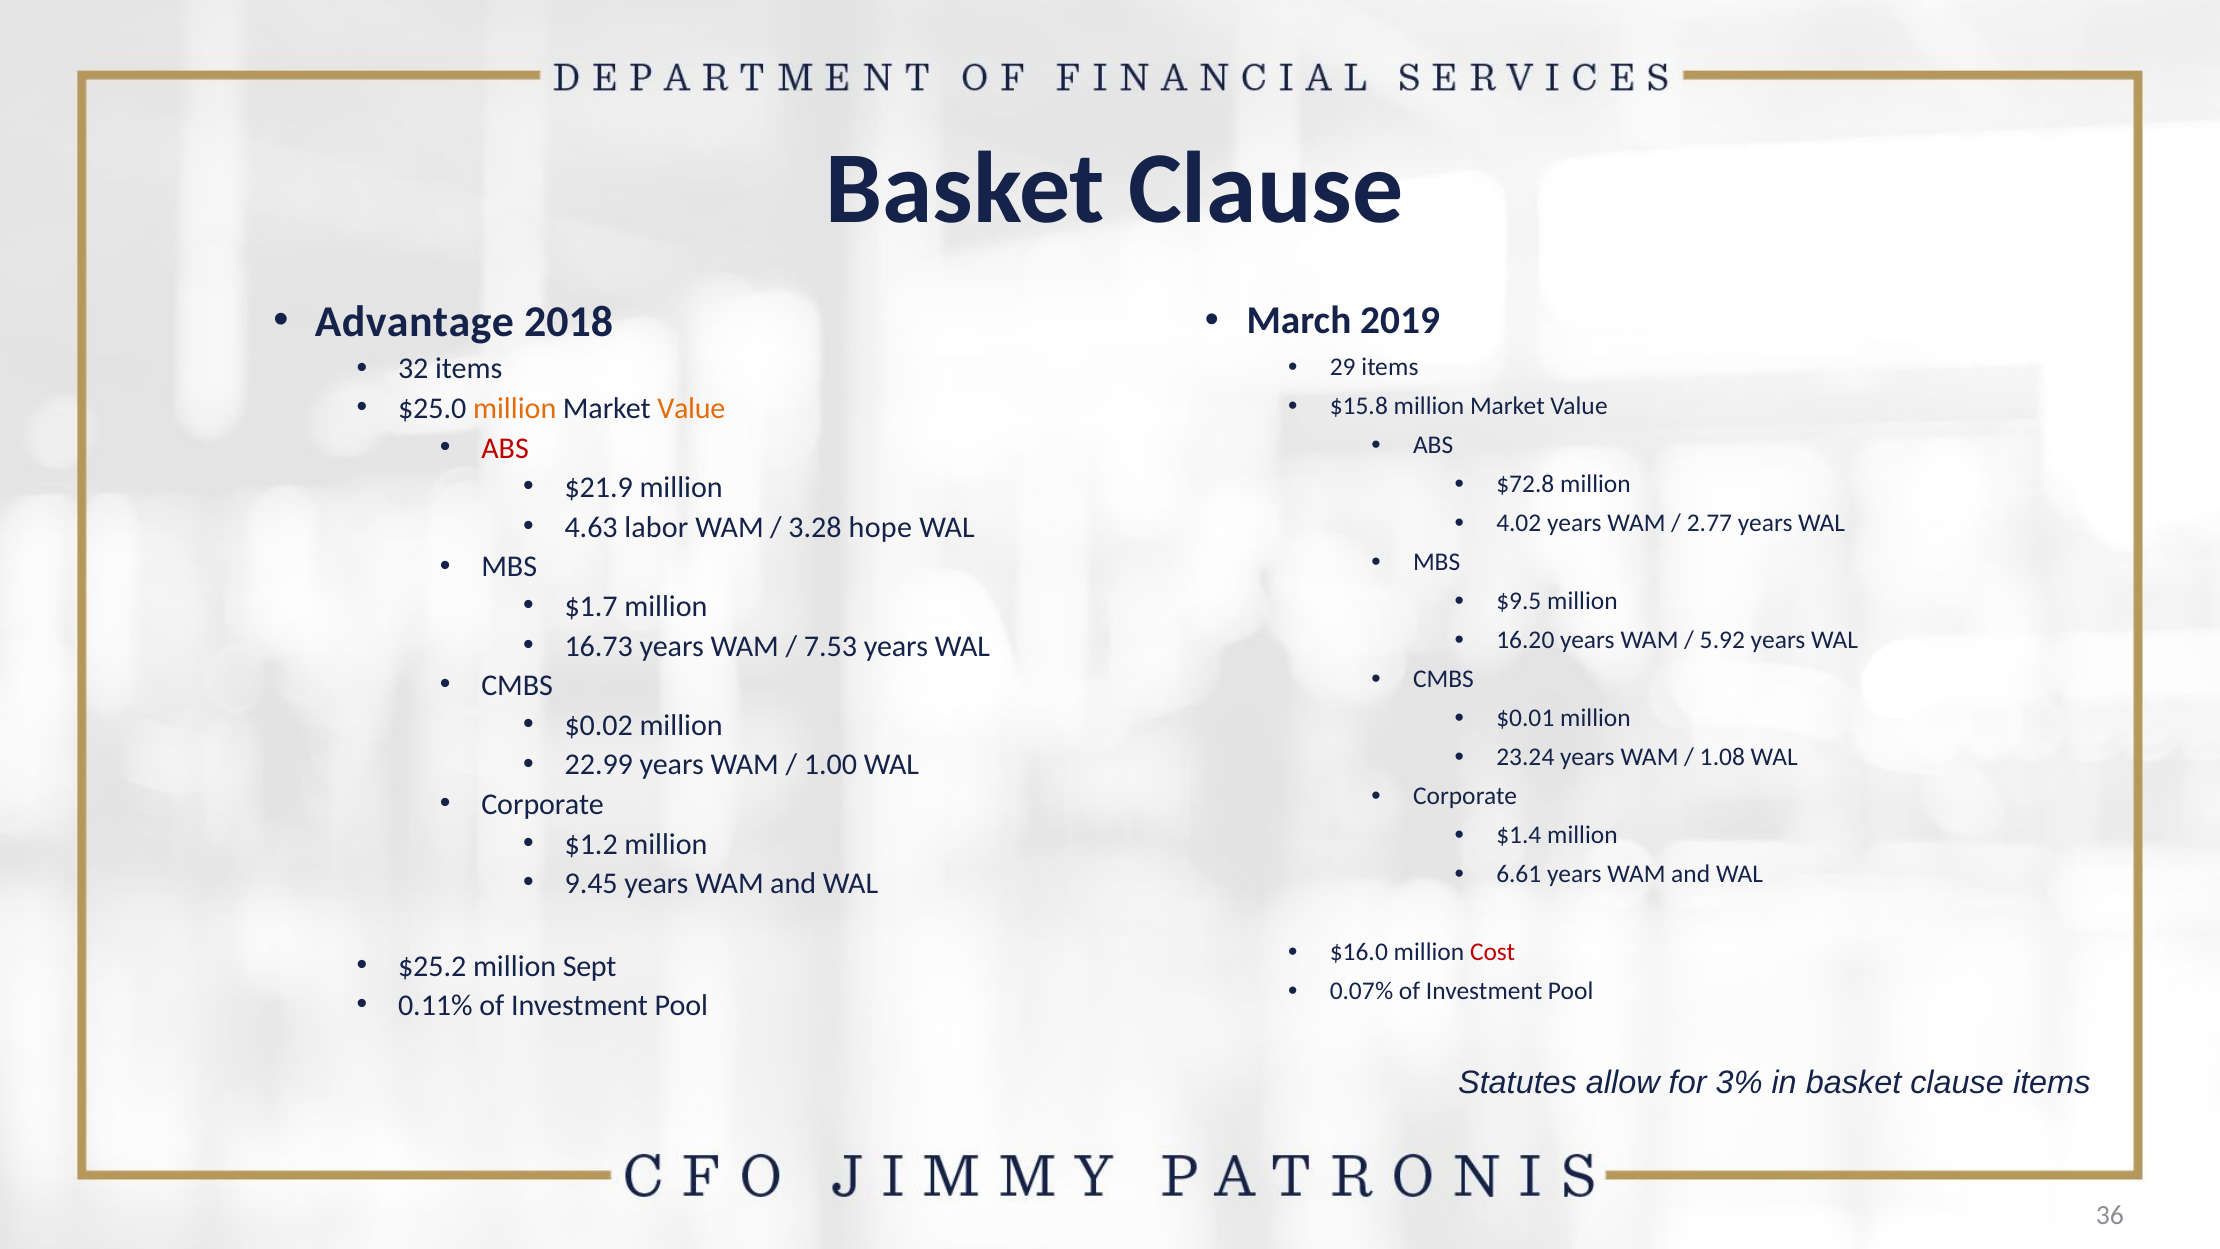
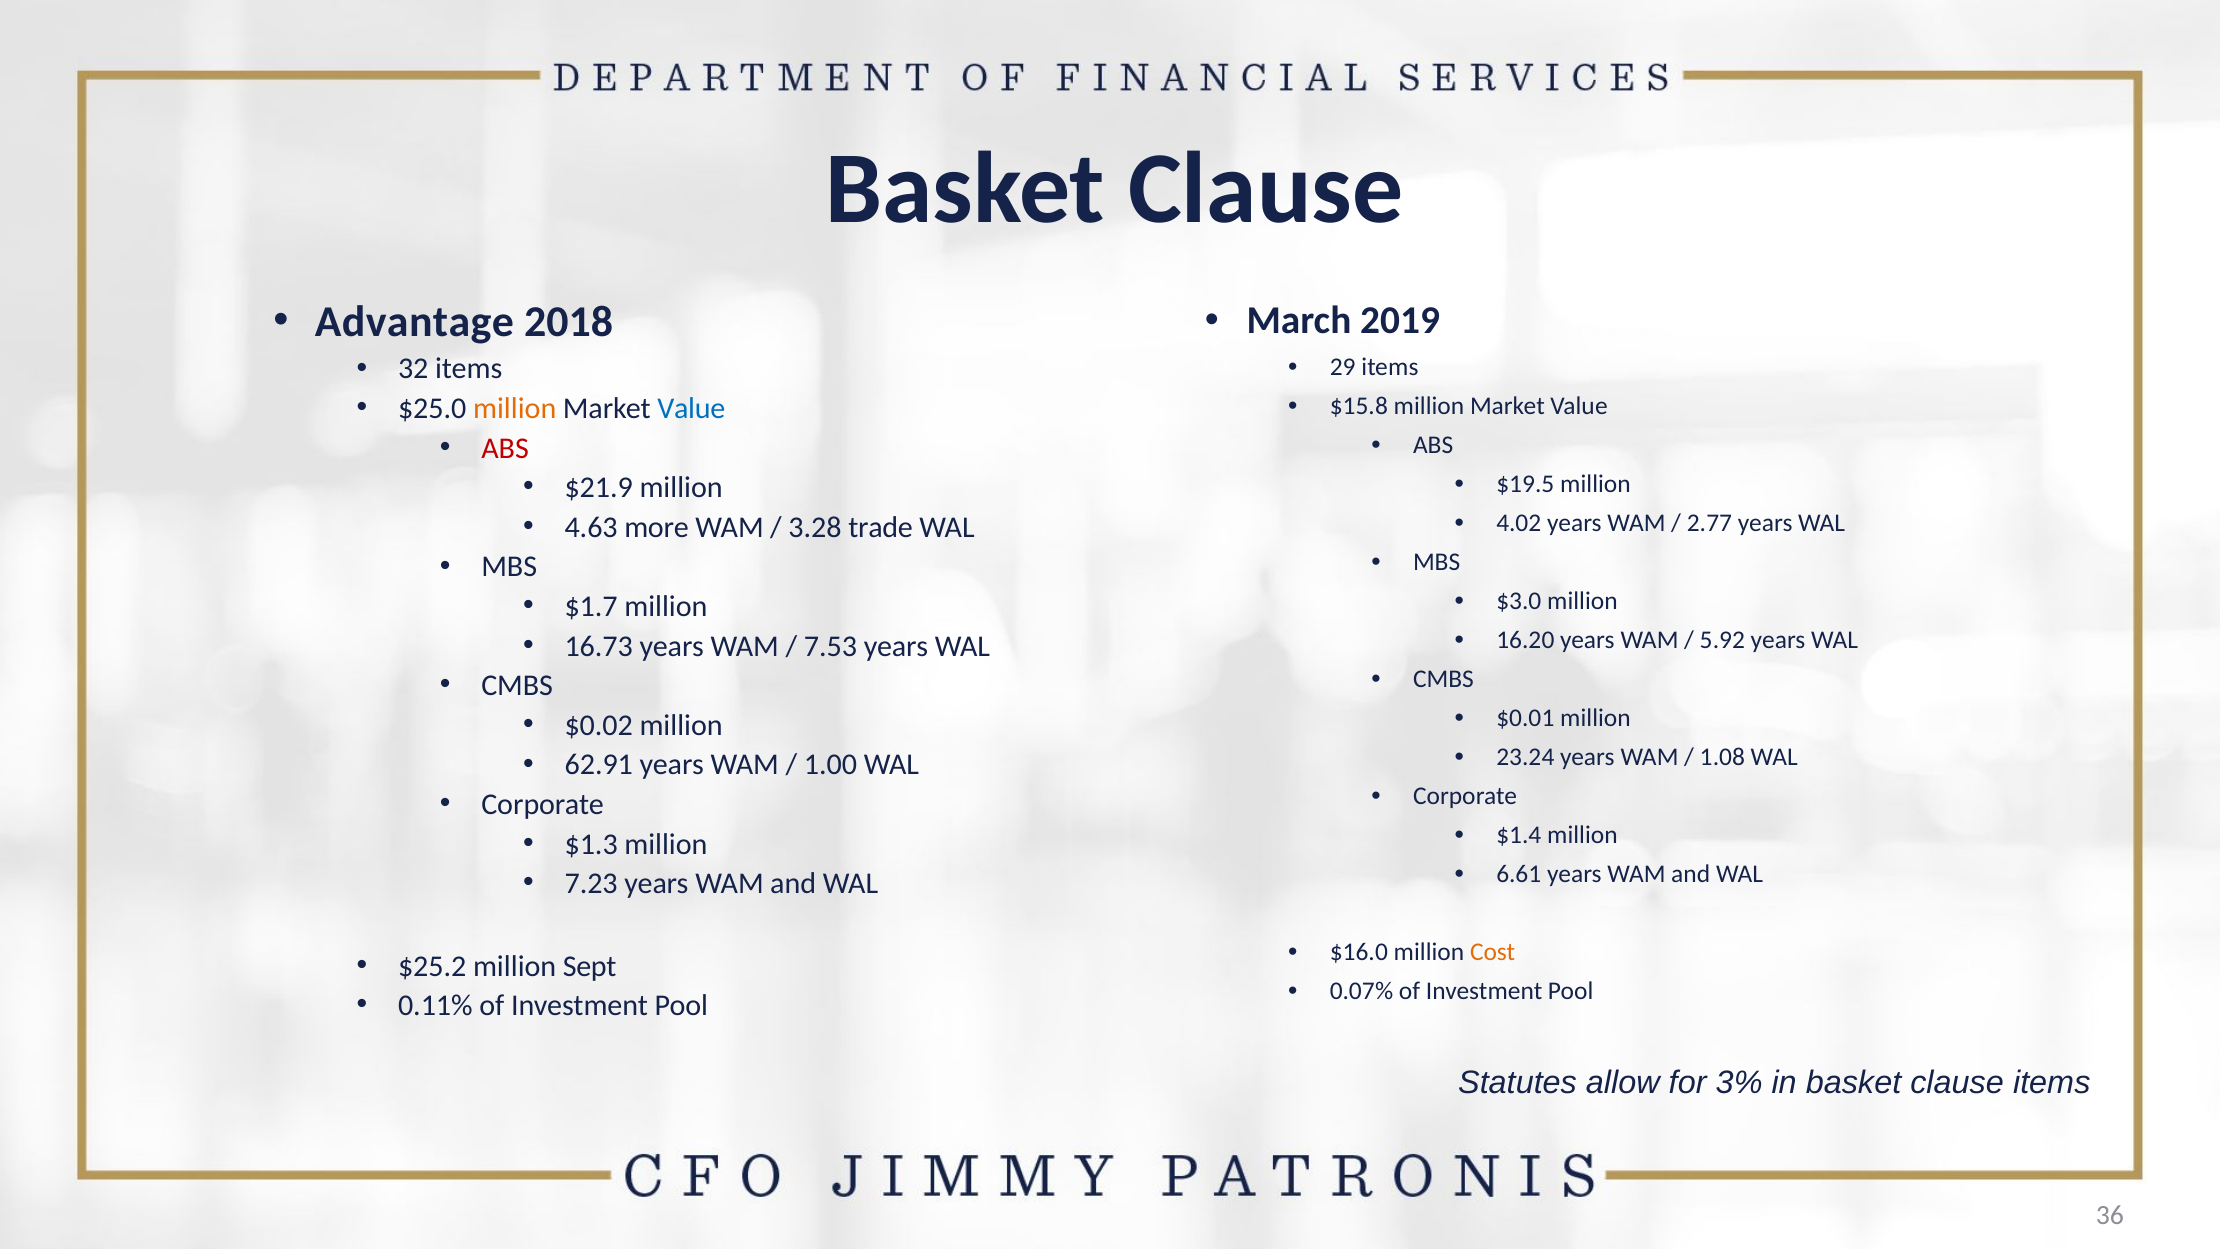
Value at (691, 408) colour: orange -> blue
$72.8: $72.8 -> $19.5
labor: labor -> more
hope: hope -> trade
$9.5: $9.5 -> $3.0
22.99: 22.99 -> 62.91
$1.2: $1.2 -> $1.3
9.45: 9.45 -> 7.23
Cost colour: red -> orange
